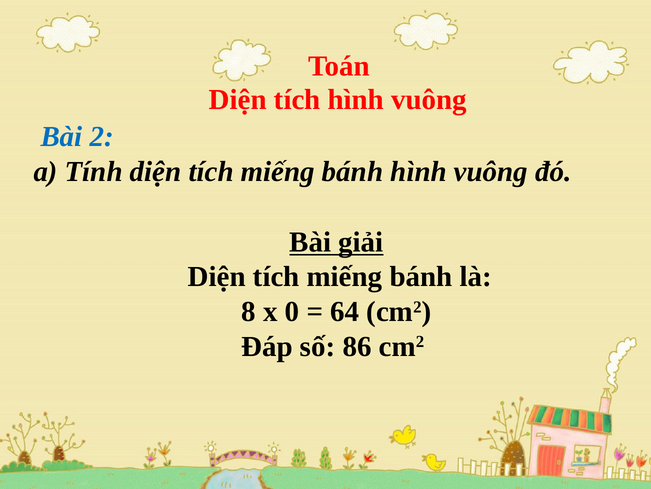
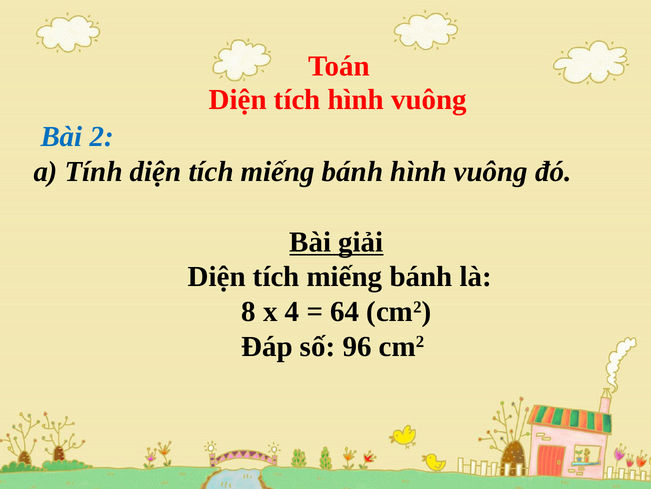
0: 0 -> 4
86: 86 -> 96
